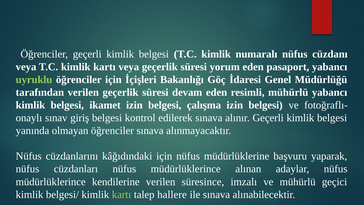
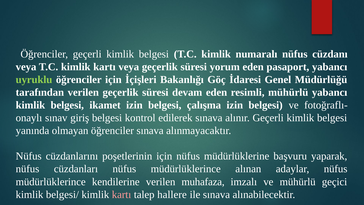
kâğıdındaki: kâğıdındaki -> poşetlerinin
süresince: süresince -> muhafaza
kartı at (122, 194) colour: light green -> pink
